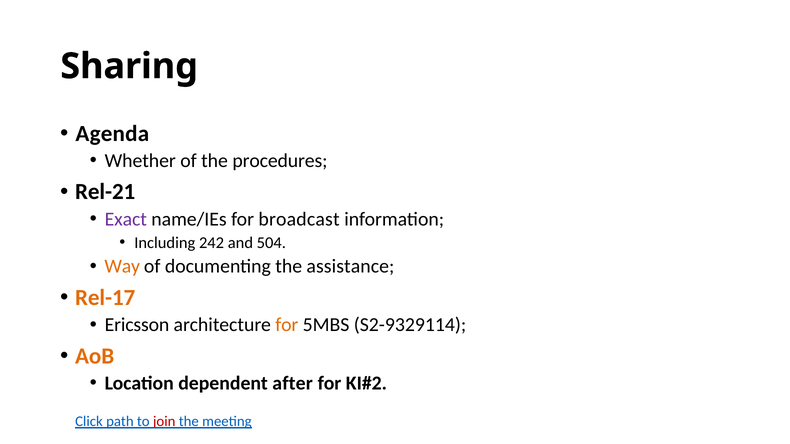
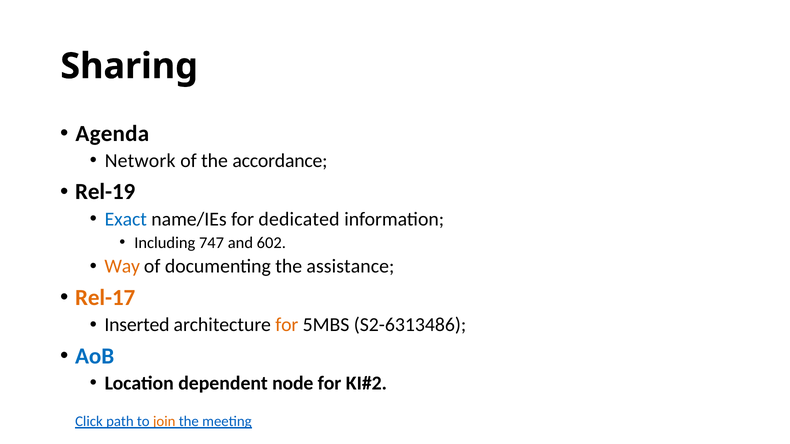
Whether: Whether -> Network
procedures: procedures -> accordance
Rel-21: Rel-21 -> Rel-19
Exact colour: purple -> blue
broadcast: broadcast -> dedicated
242: 242 -> 747
504: 504 -> 602
Ericsson: Ericsson -> Inserted
S2-9329114: S2-9329114 -> S2-6313486
AoB colour: orange -> blue
after: after -> node
join colour: red -> orange
